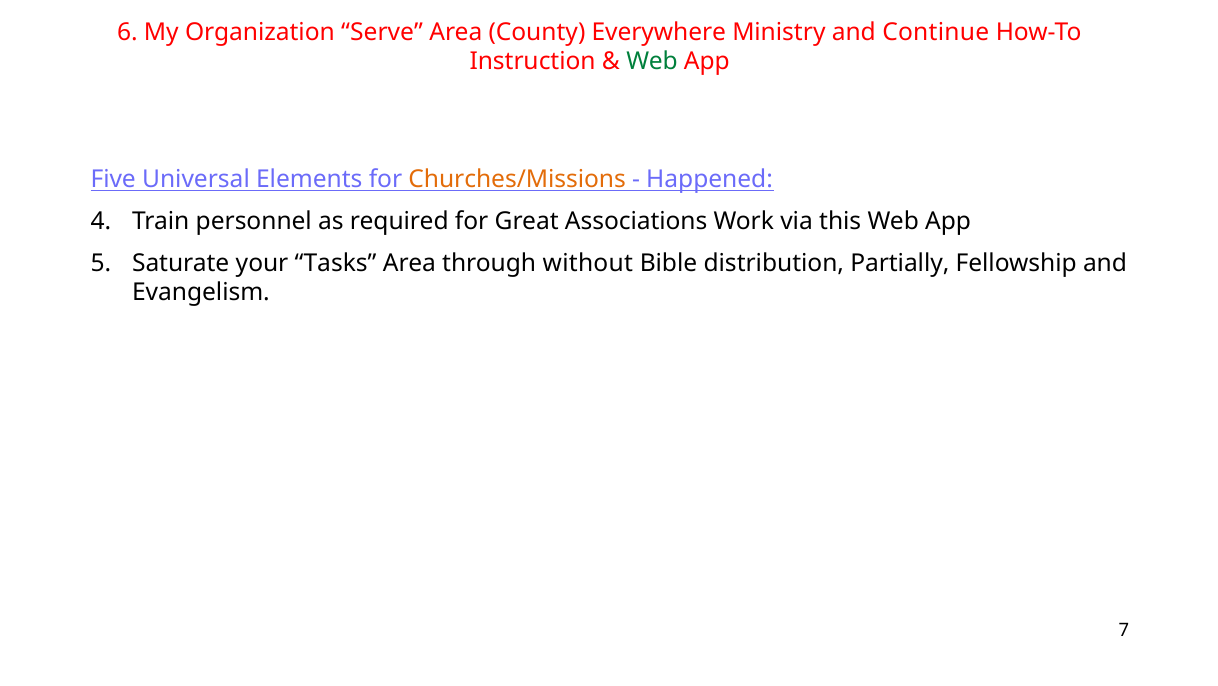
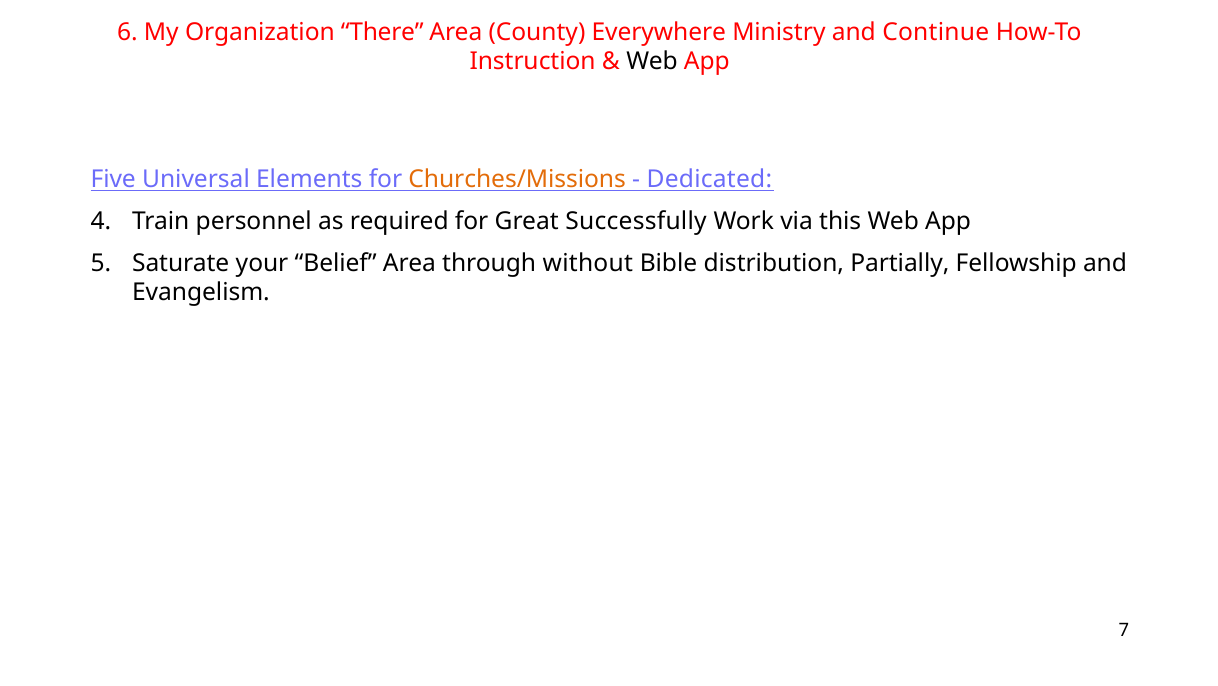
Serve: Serve -> There
Web at (652, 62) colour: green -> black
Happened: Happened -> Dedicated
Associations: Associations -> Successfully
Tasks: Tasks -> Belief
